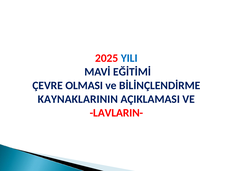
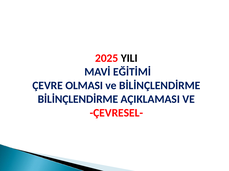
YILI colour: blue -> black
KAYNAKLARININ at (78, 100): KAYNAKLARININ -> BİLİNÇLENDİRME
LAVLARIN-: LAVLARIN- -> ÇEVRESEL-
